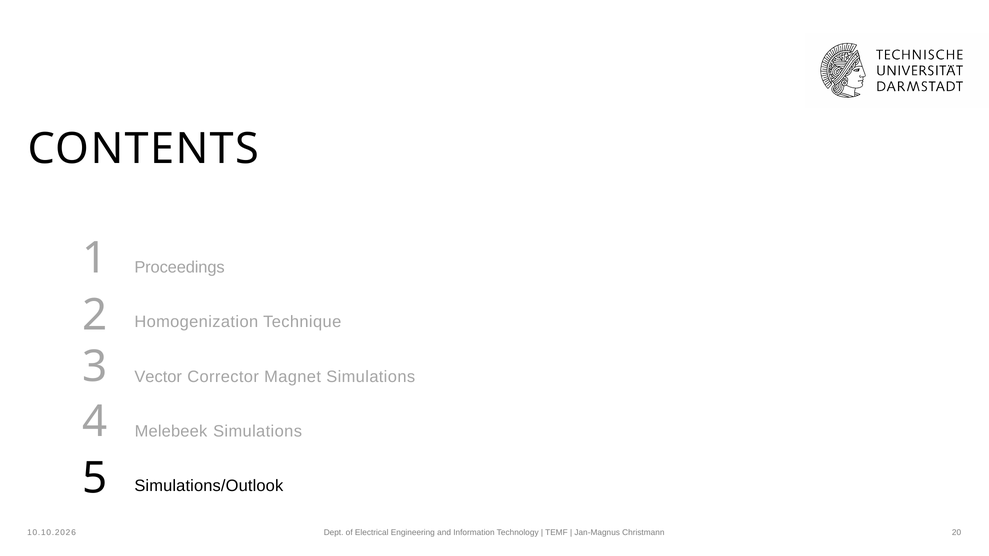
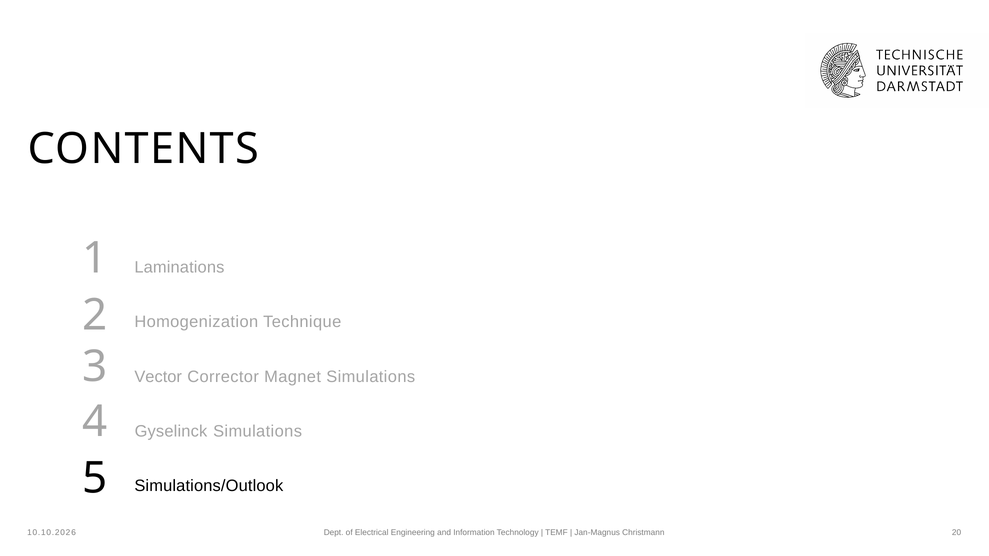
Proceedings: Proceedings -> Laminations
Melebeek: Melebeek -> Gyselinck
